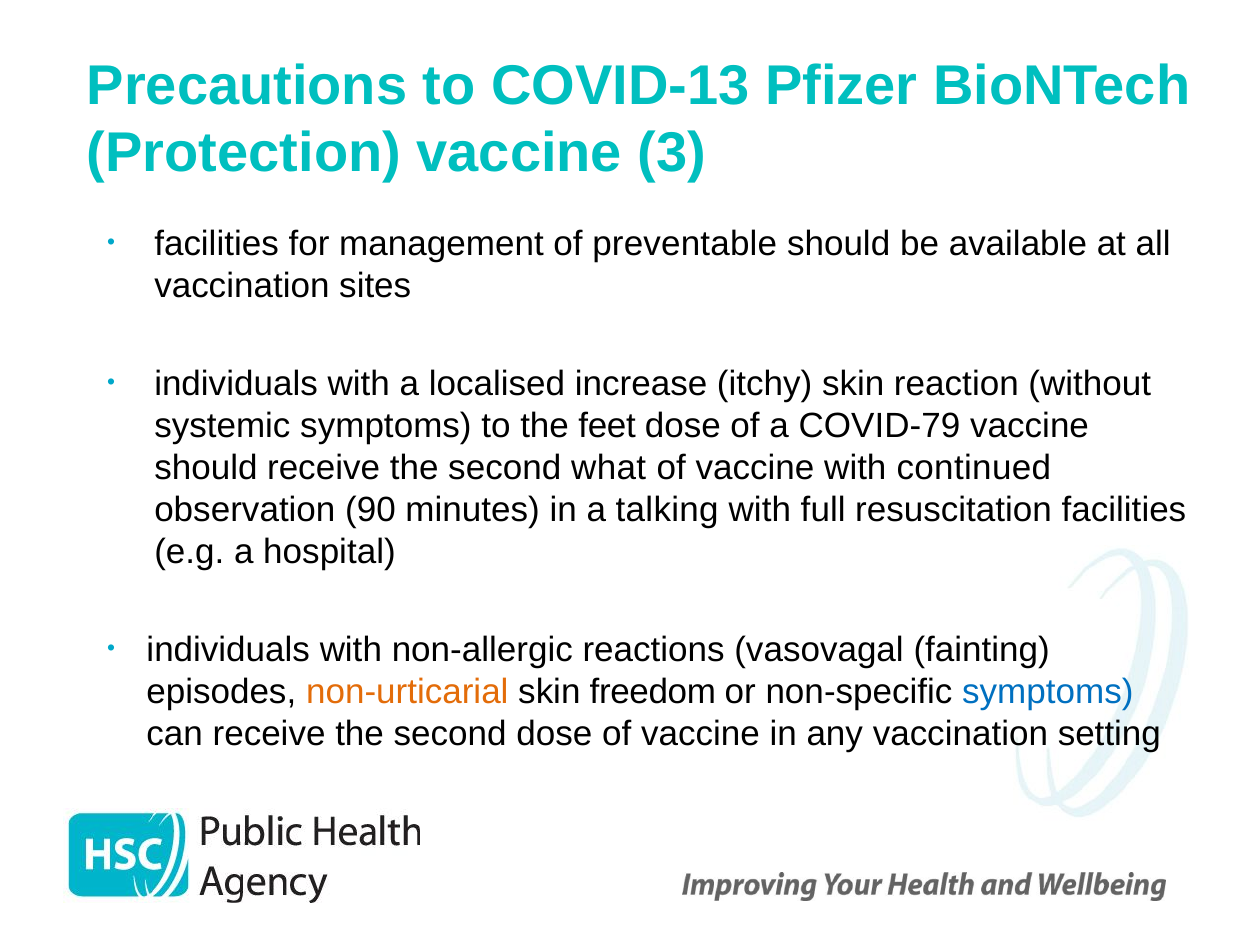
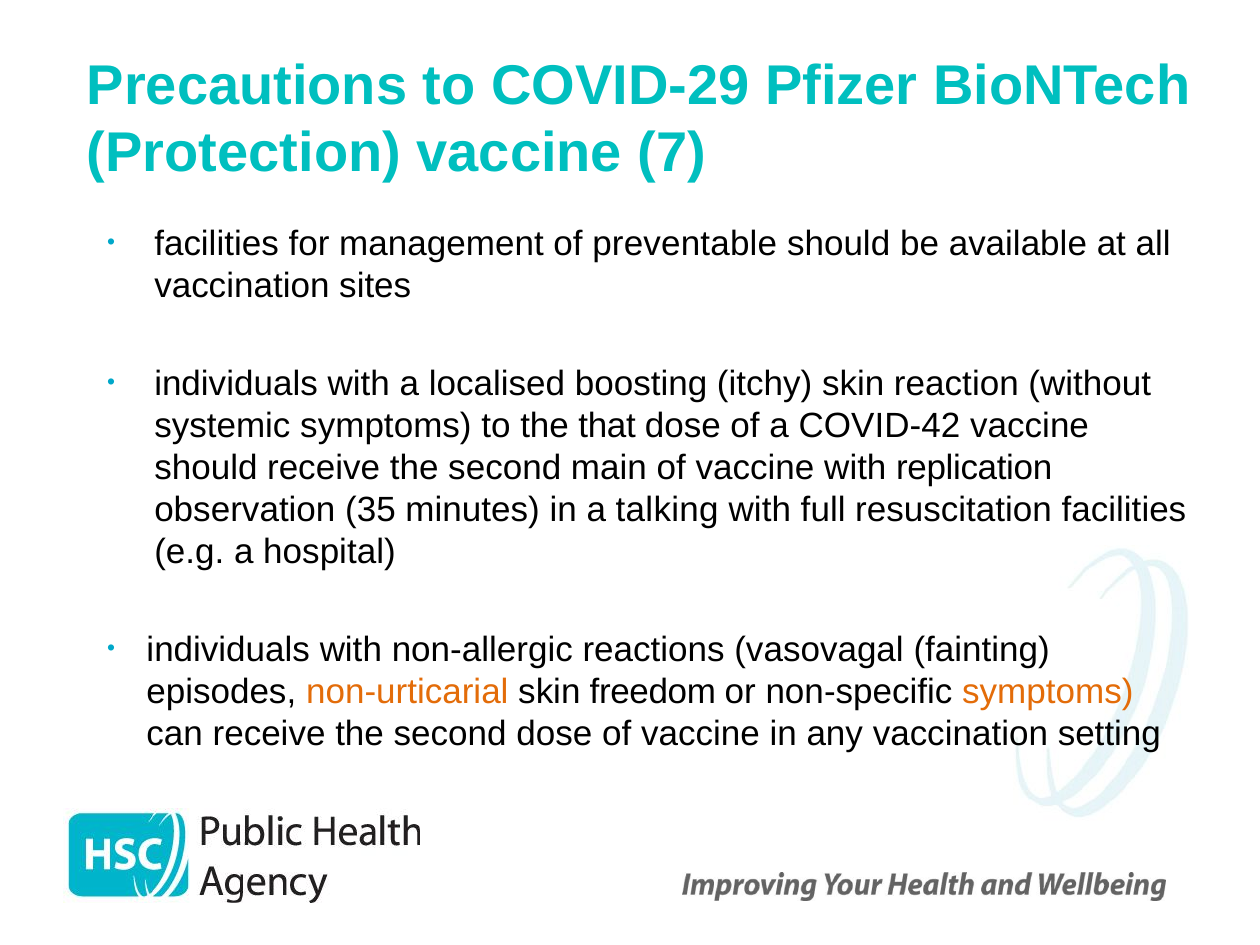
COVID-13: COVID-13 -> COVID-29
3: 3 -> 7
increase: increase -> boosting
feet: feet -> that
COVID-79: COVID-79 -> COVID-42
what: what -> main
continued: continued -> replication
90: 90 -> 35
symptoms at (1048, 692) colour: blue -> orange
